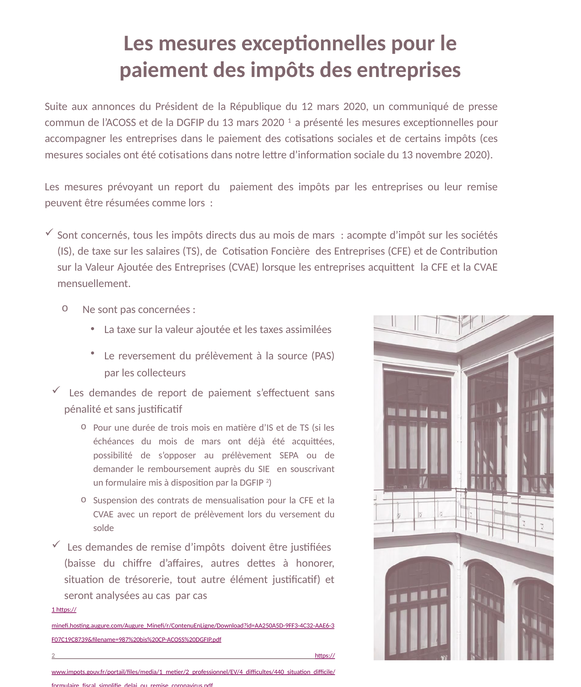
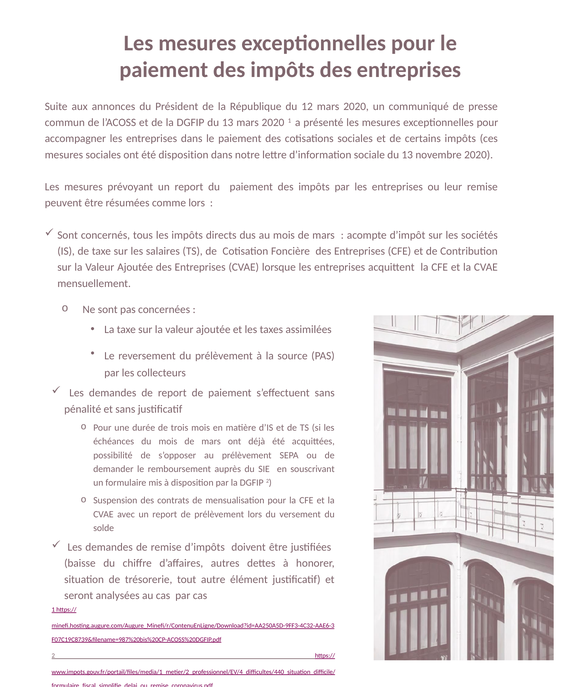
été cotisations: cotisations -> disposition
